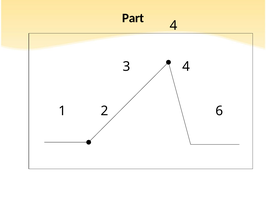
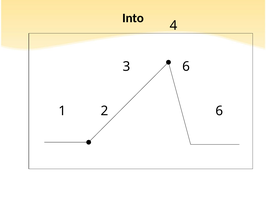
Part: Part -> Into
3 4: 4 -> 6
